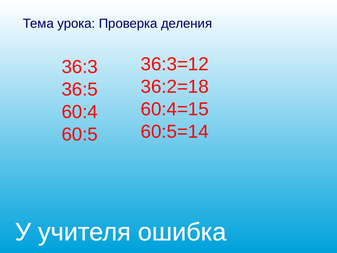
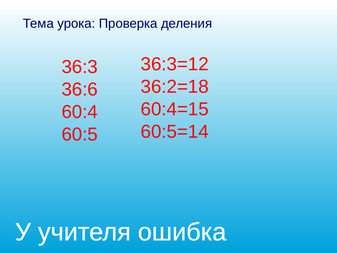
36:5: 36:5 -> 36:6
